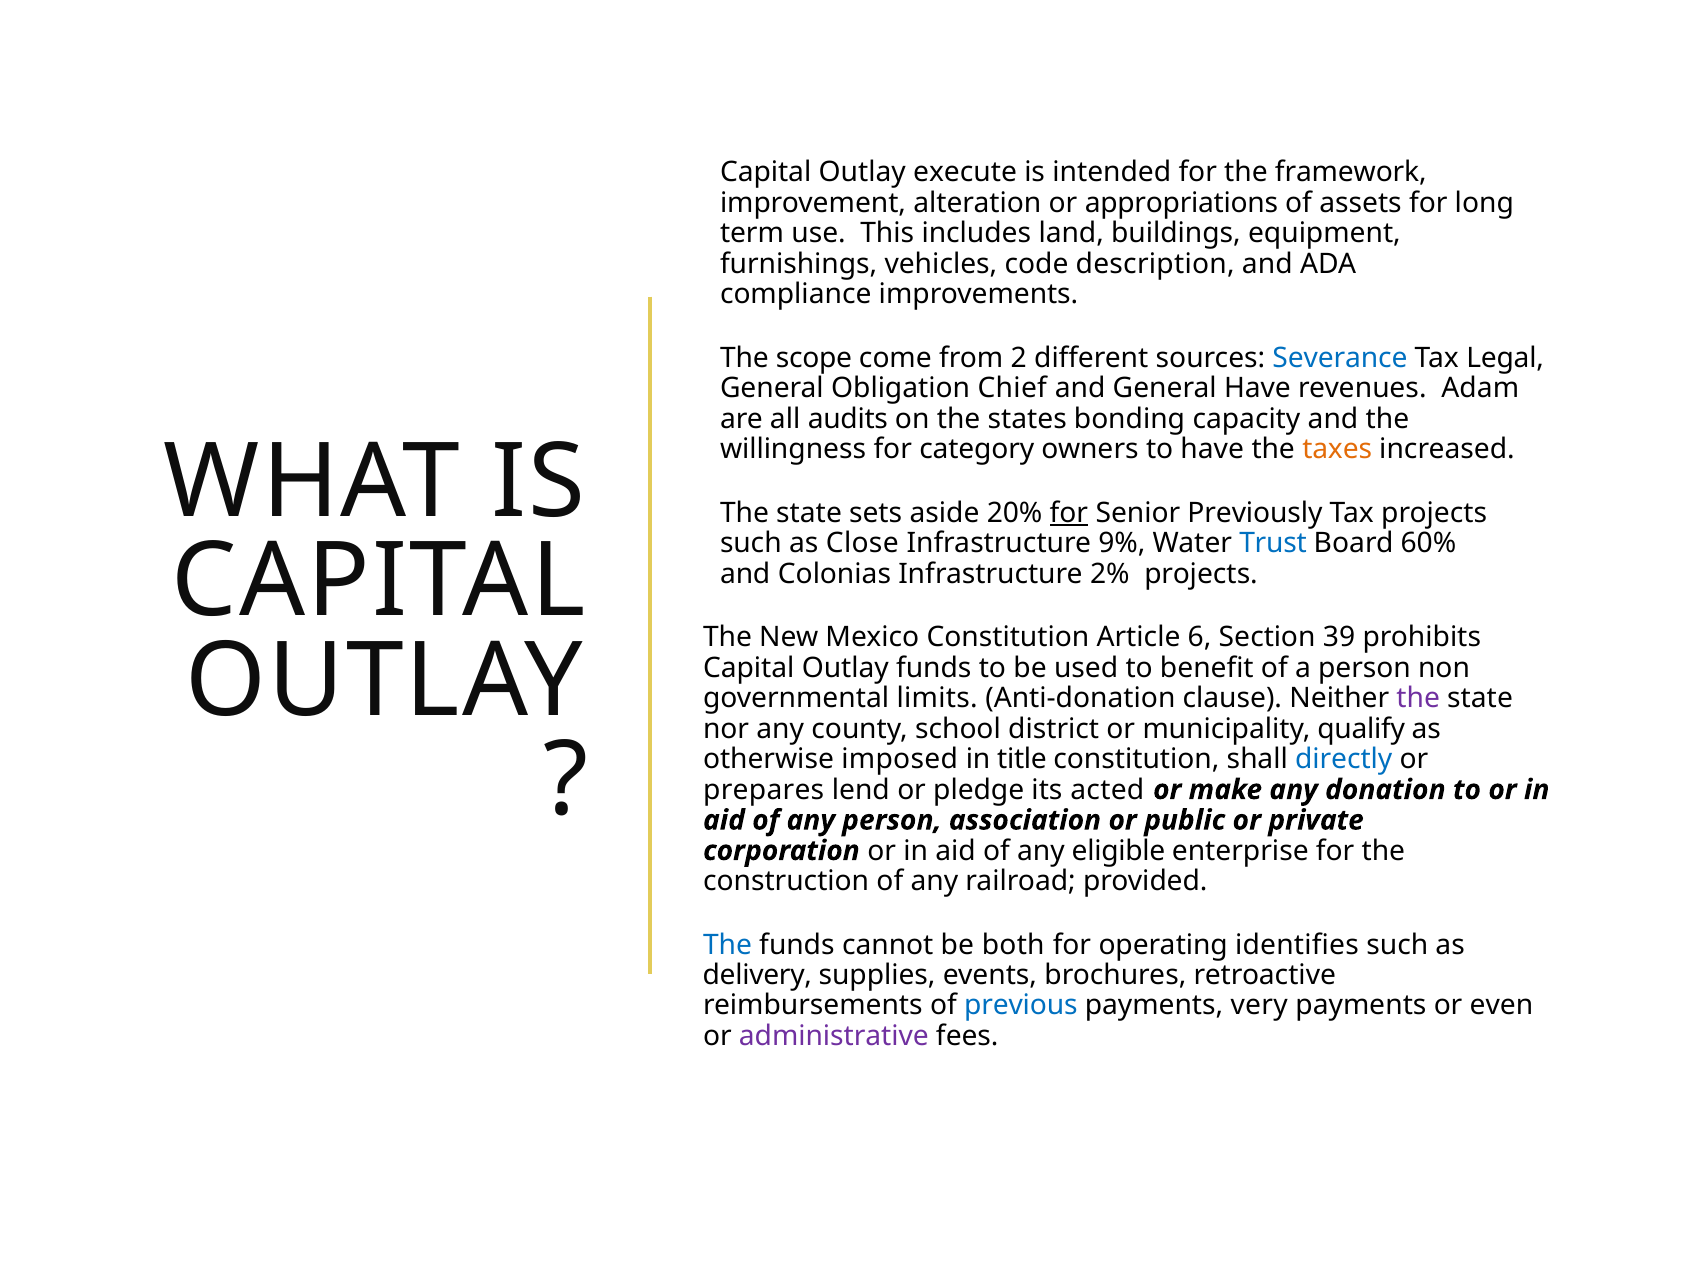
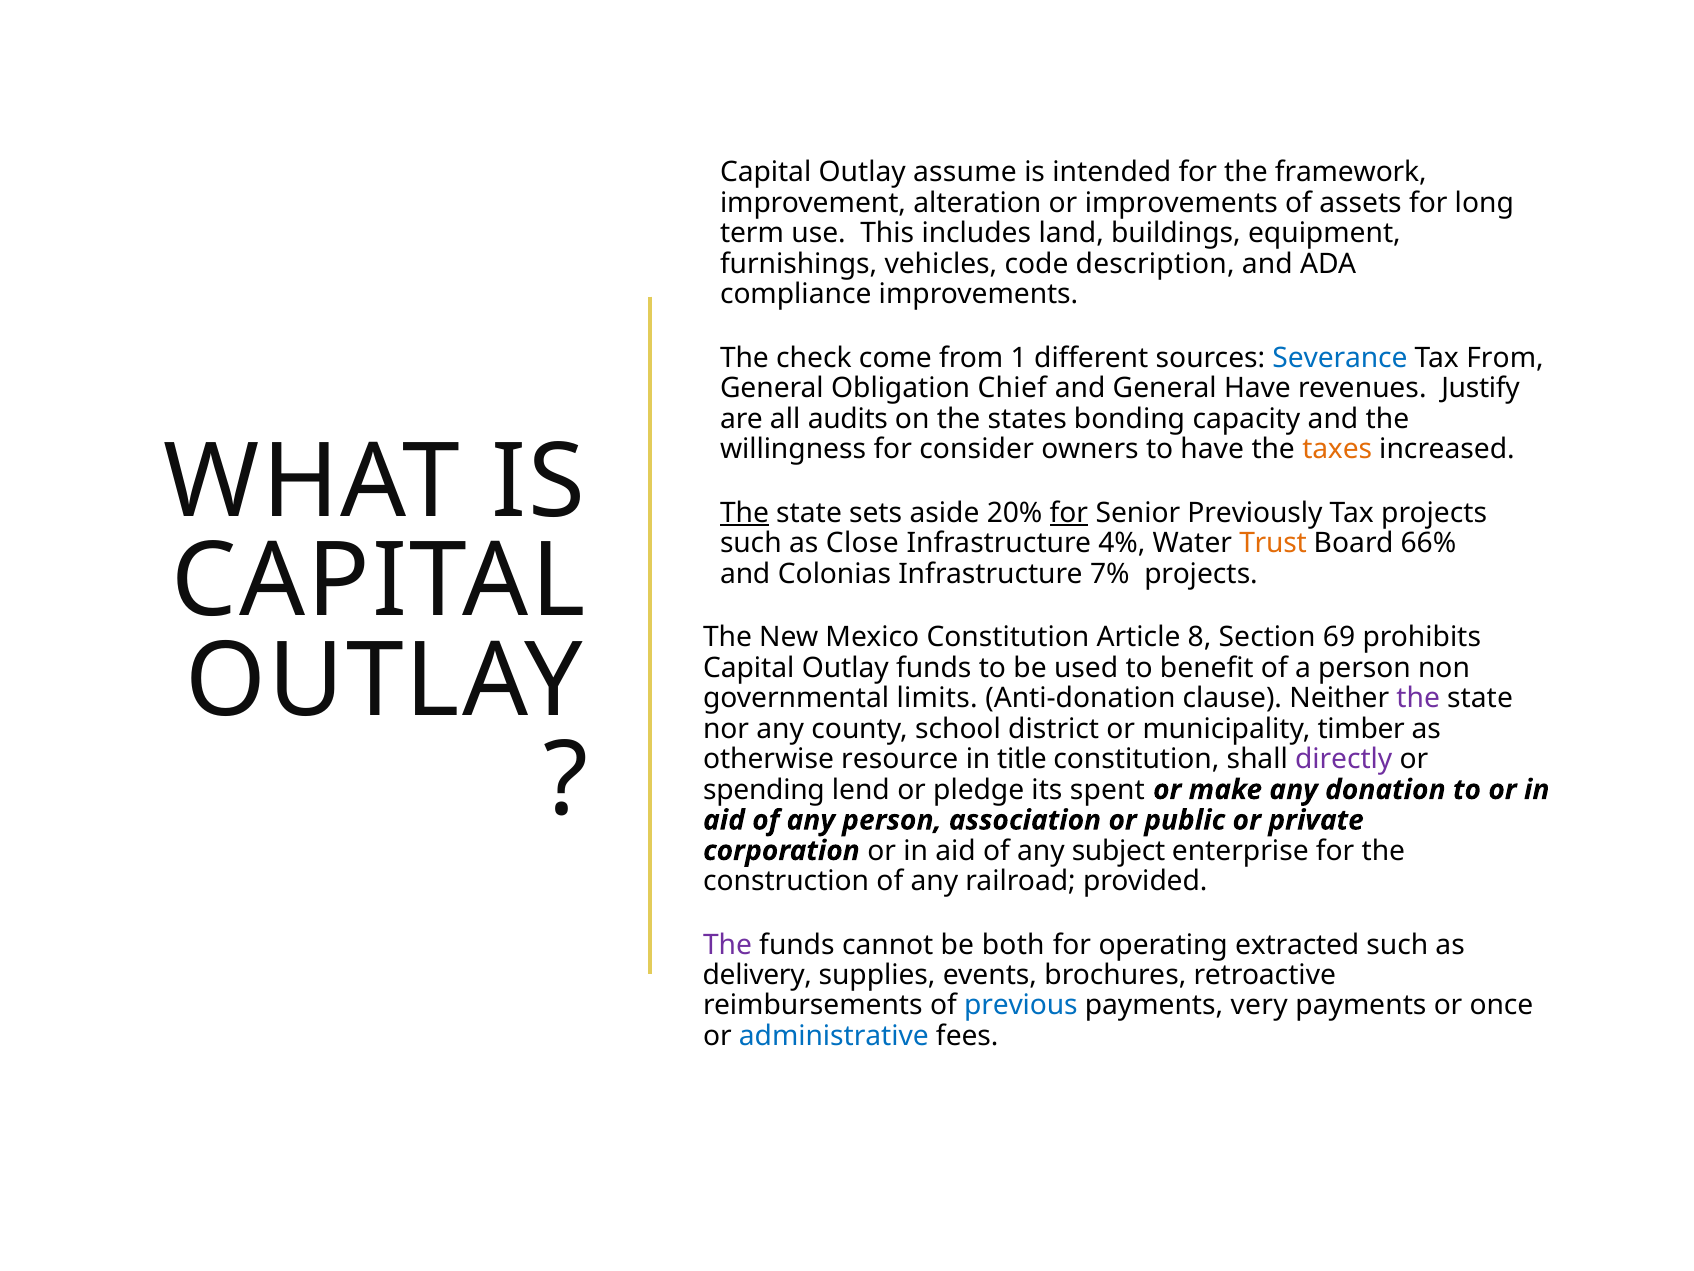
execute: execute -> assume
or appropriations: appropriations -> improvements
scope: scope -> check
2: 2 -> 1
Tax Legal: Legal -> From
Adam: Adam -> Justify
category: category -> consider
The at (744, 513) underline: none -> present
9%: 9% -> 4%
Trust colour: blue -> orange
60%: 60% -> 66%
2%: 2% -> 7%
6: 6 -> 8
39: 39 -> 69
qualify: qualify -> timber
imposed: imposed -> resource
directly colour: blue -> purple
prepares: prepares -> spending
acted: acted -> spent
eligible: eligible -> subject
The at (728, 944) colour: blue -> purple
identifies: identifies -> extracted
even: even -> once
administrative colour: purple -> blue
